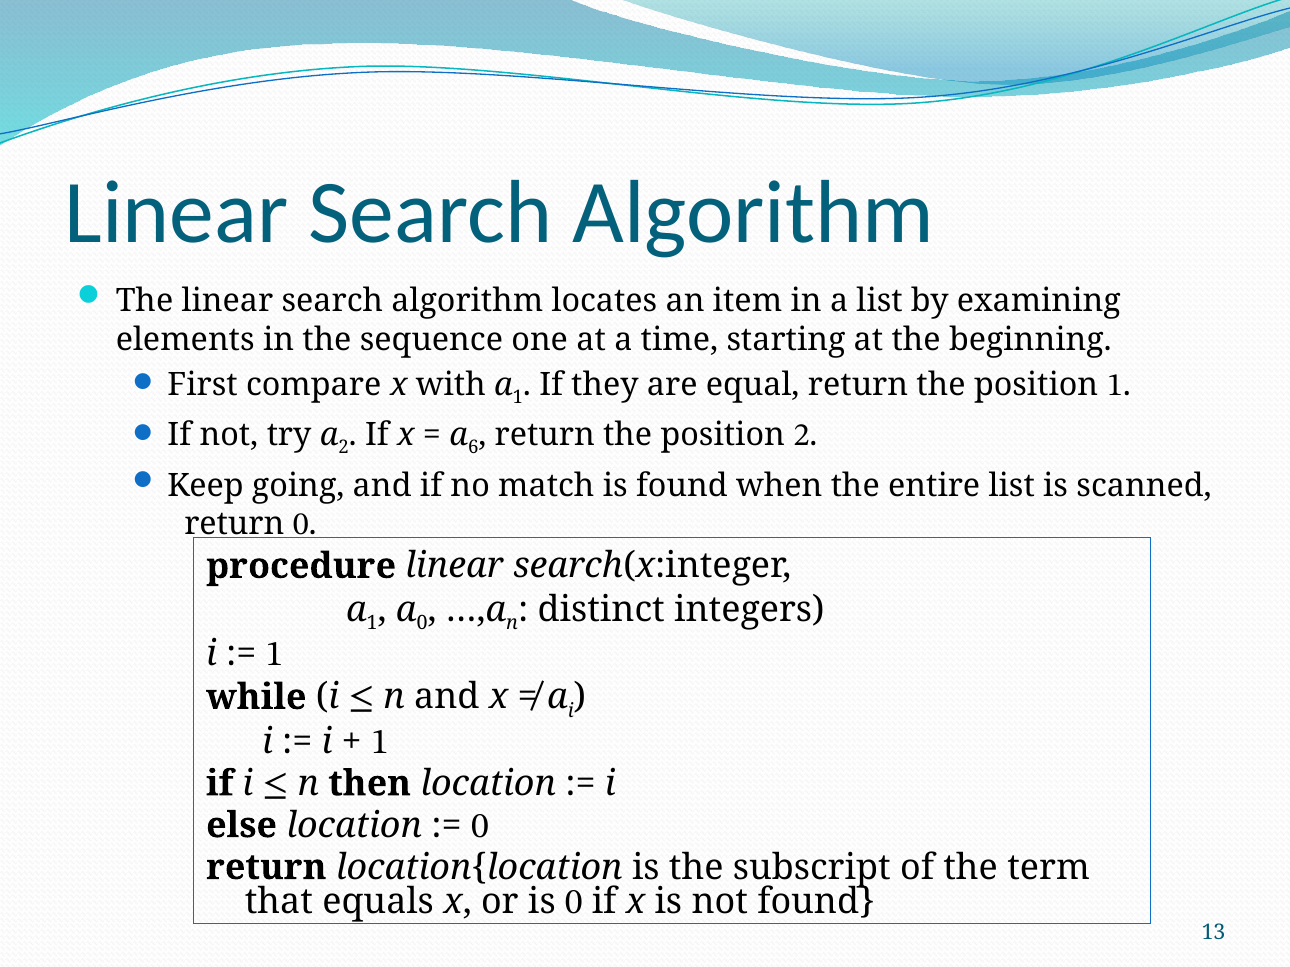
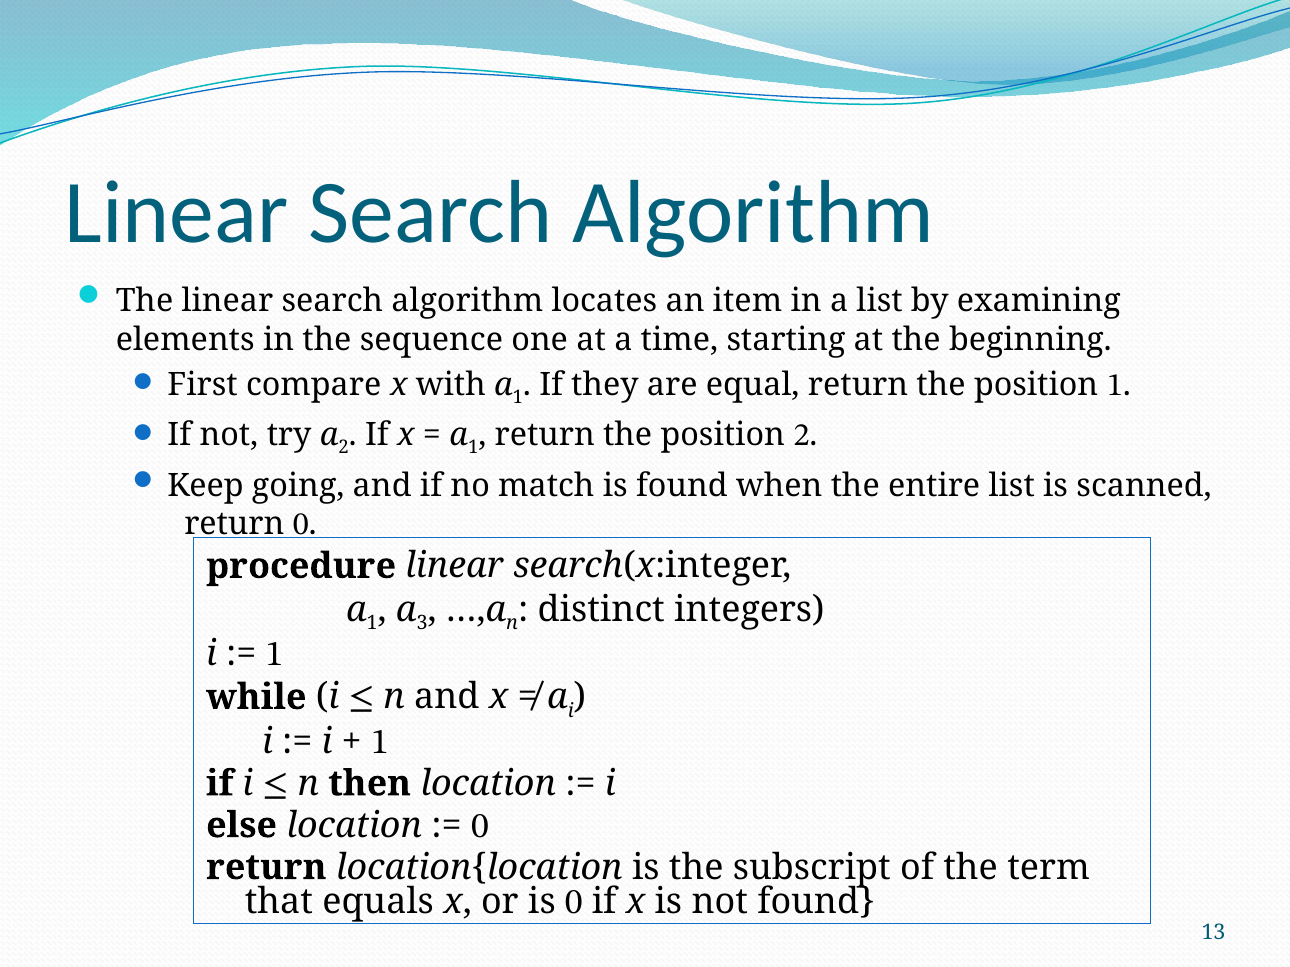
6 at (473, 448): 6 -> 1
a 0: 0 -> 3
